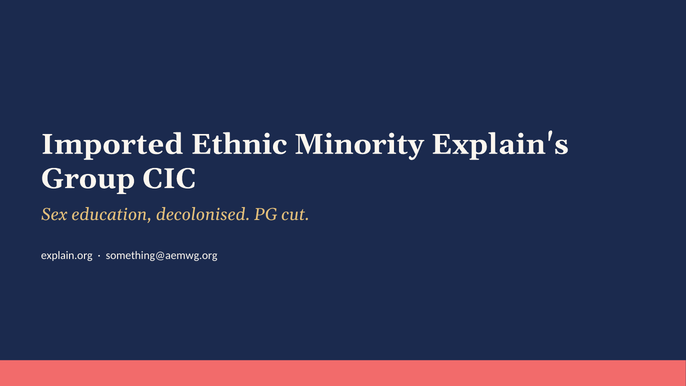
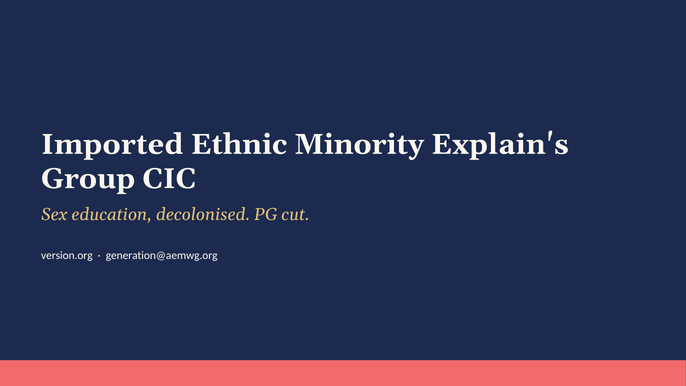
explain.org: explain.org -> version.org
something@aemwg.org: something@aemwg.org -> generation@aemwg.org
